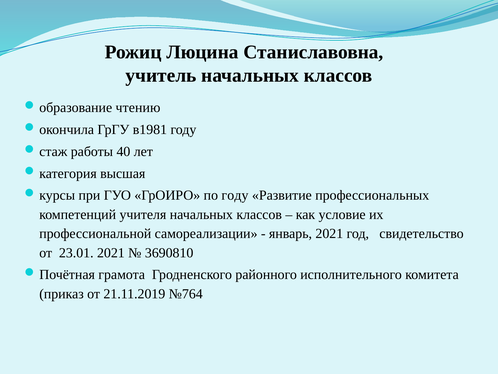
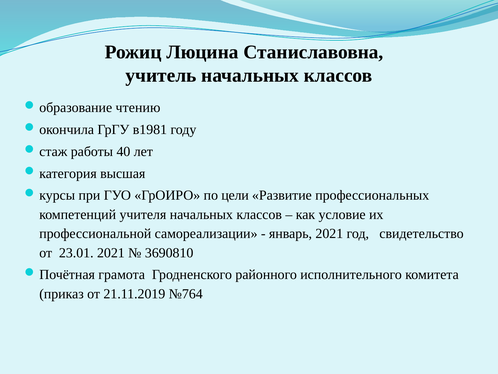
по году: году -> цели
